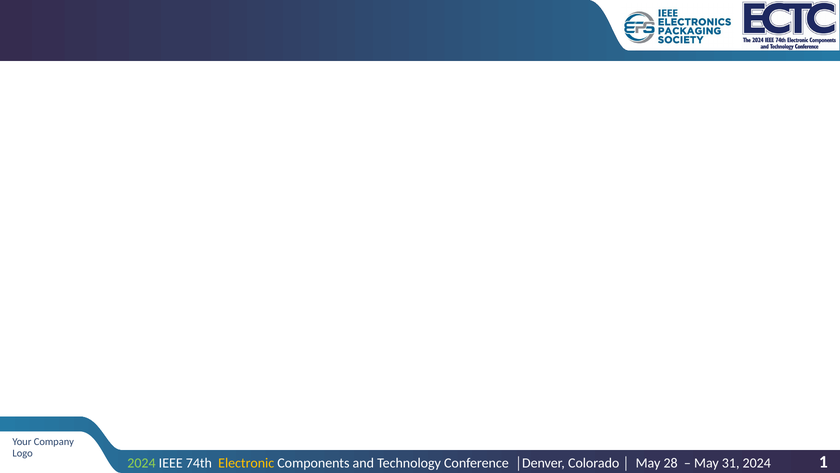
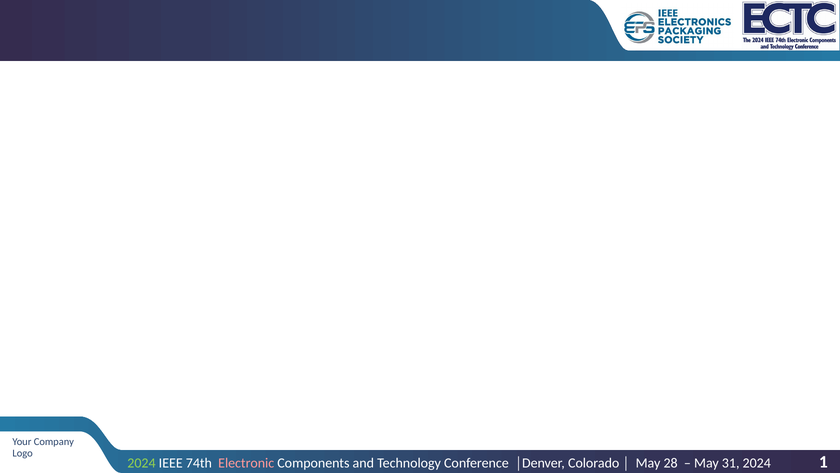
Electronic colour: yellow -> pink
